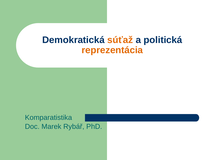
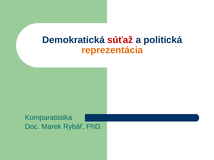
súťaž colour: orange -> red
